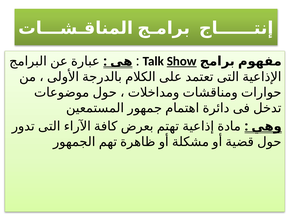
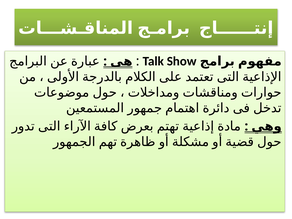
Show underline: present -> none
